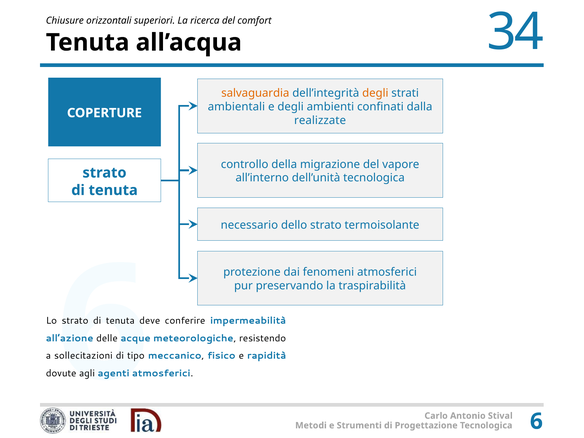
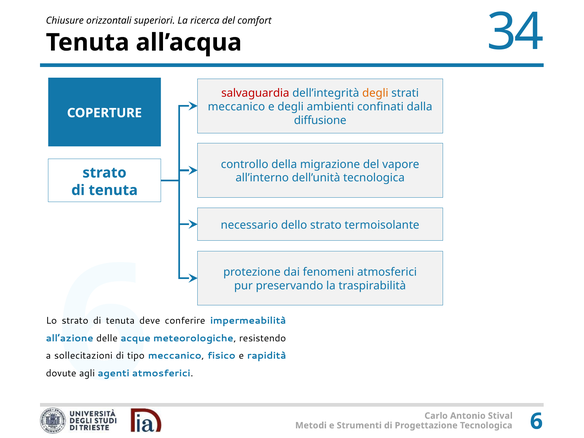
salvaguardia colour: orange -> red
ambientali at (236, 107): ambientali -> meccanico
realizzate: realizzate -> diffusione
